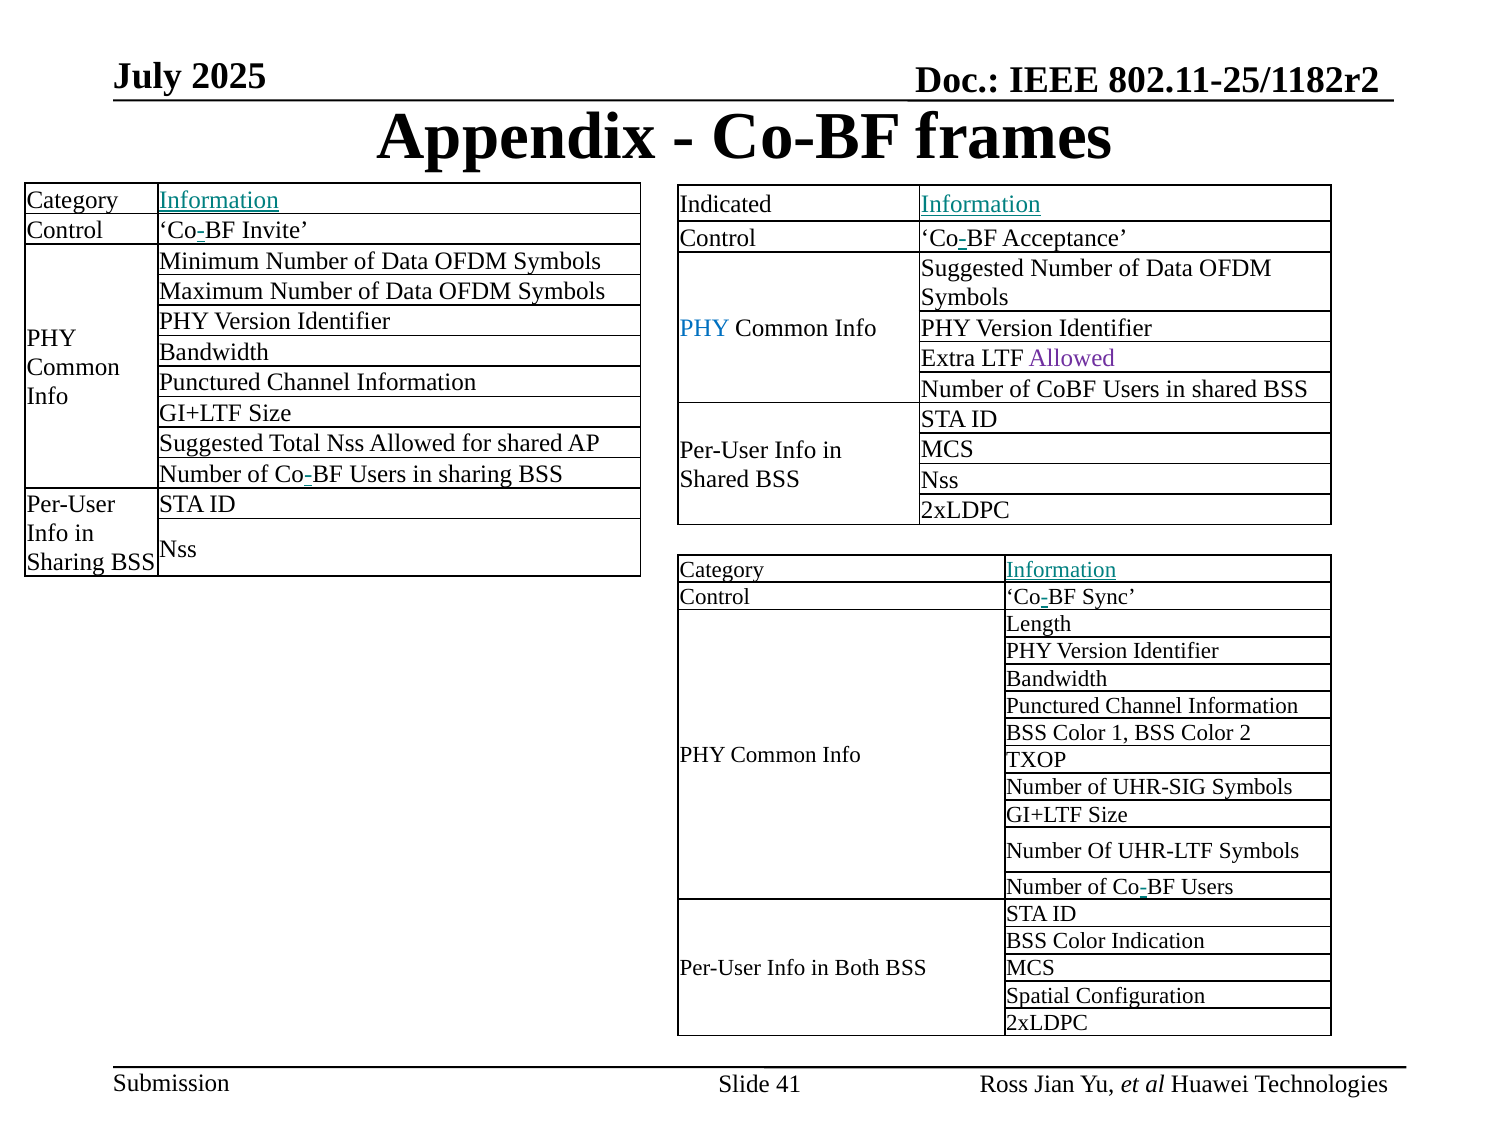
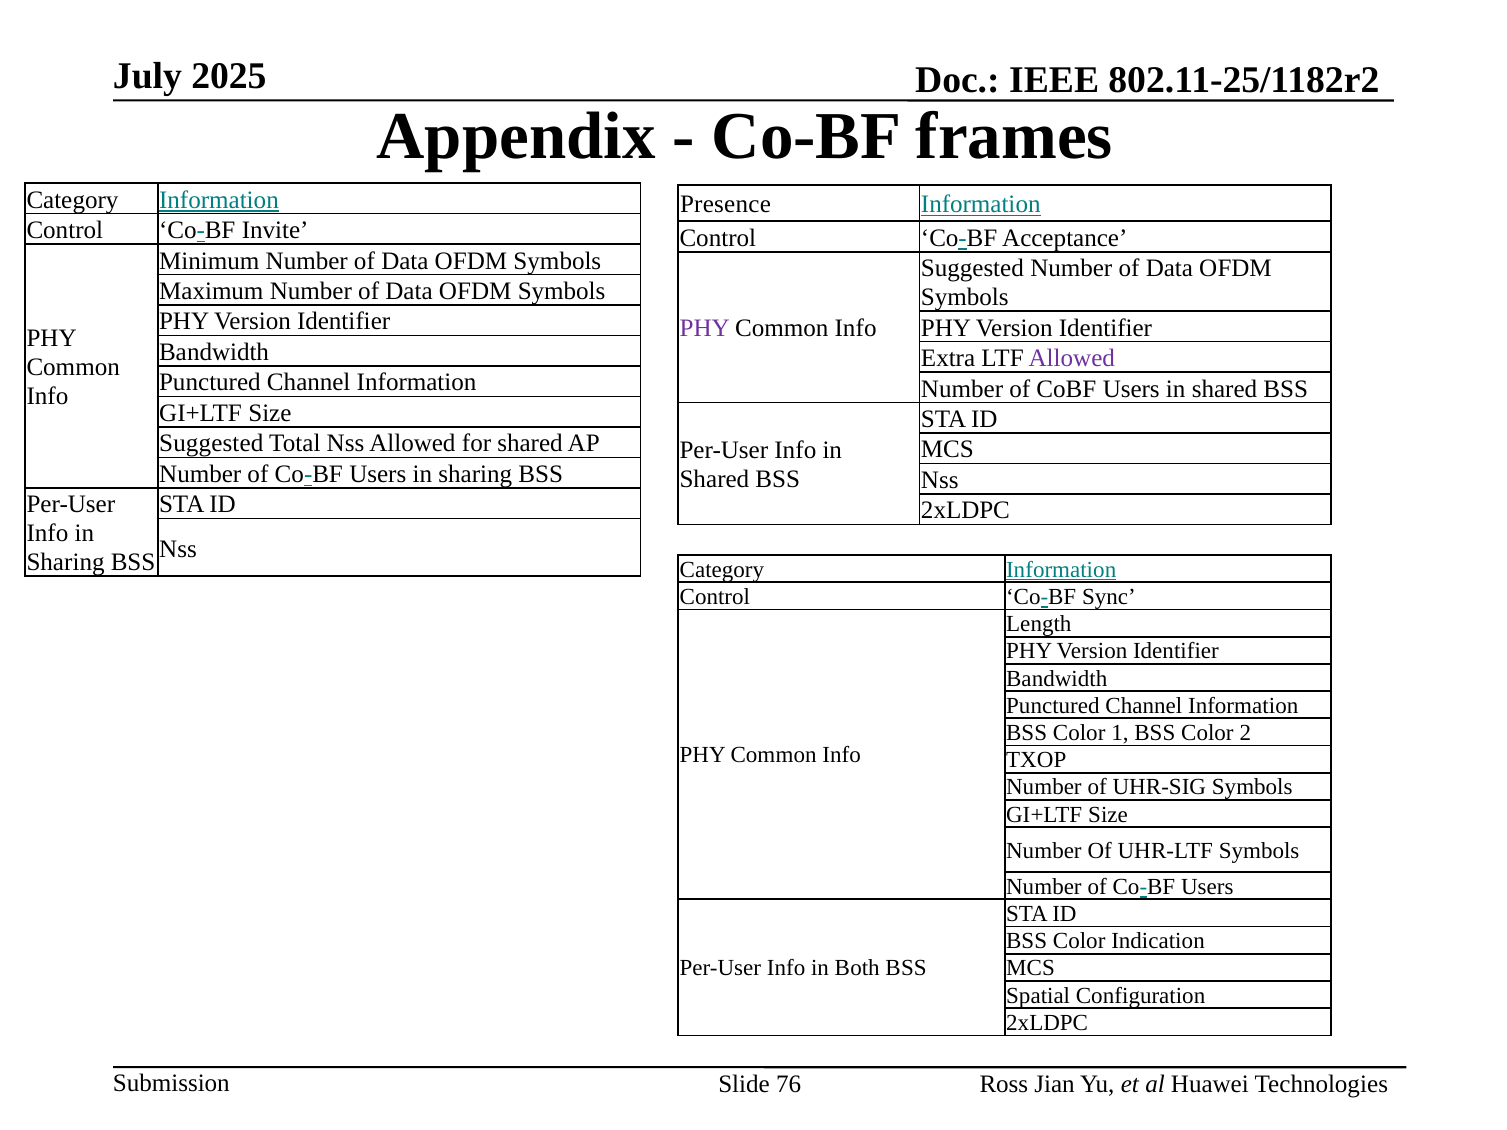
Indicated: Indicated -> Presence
PHY at (705, 329) colour: blue -> purple
41: 41 -> 76
